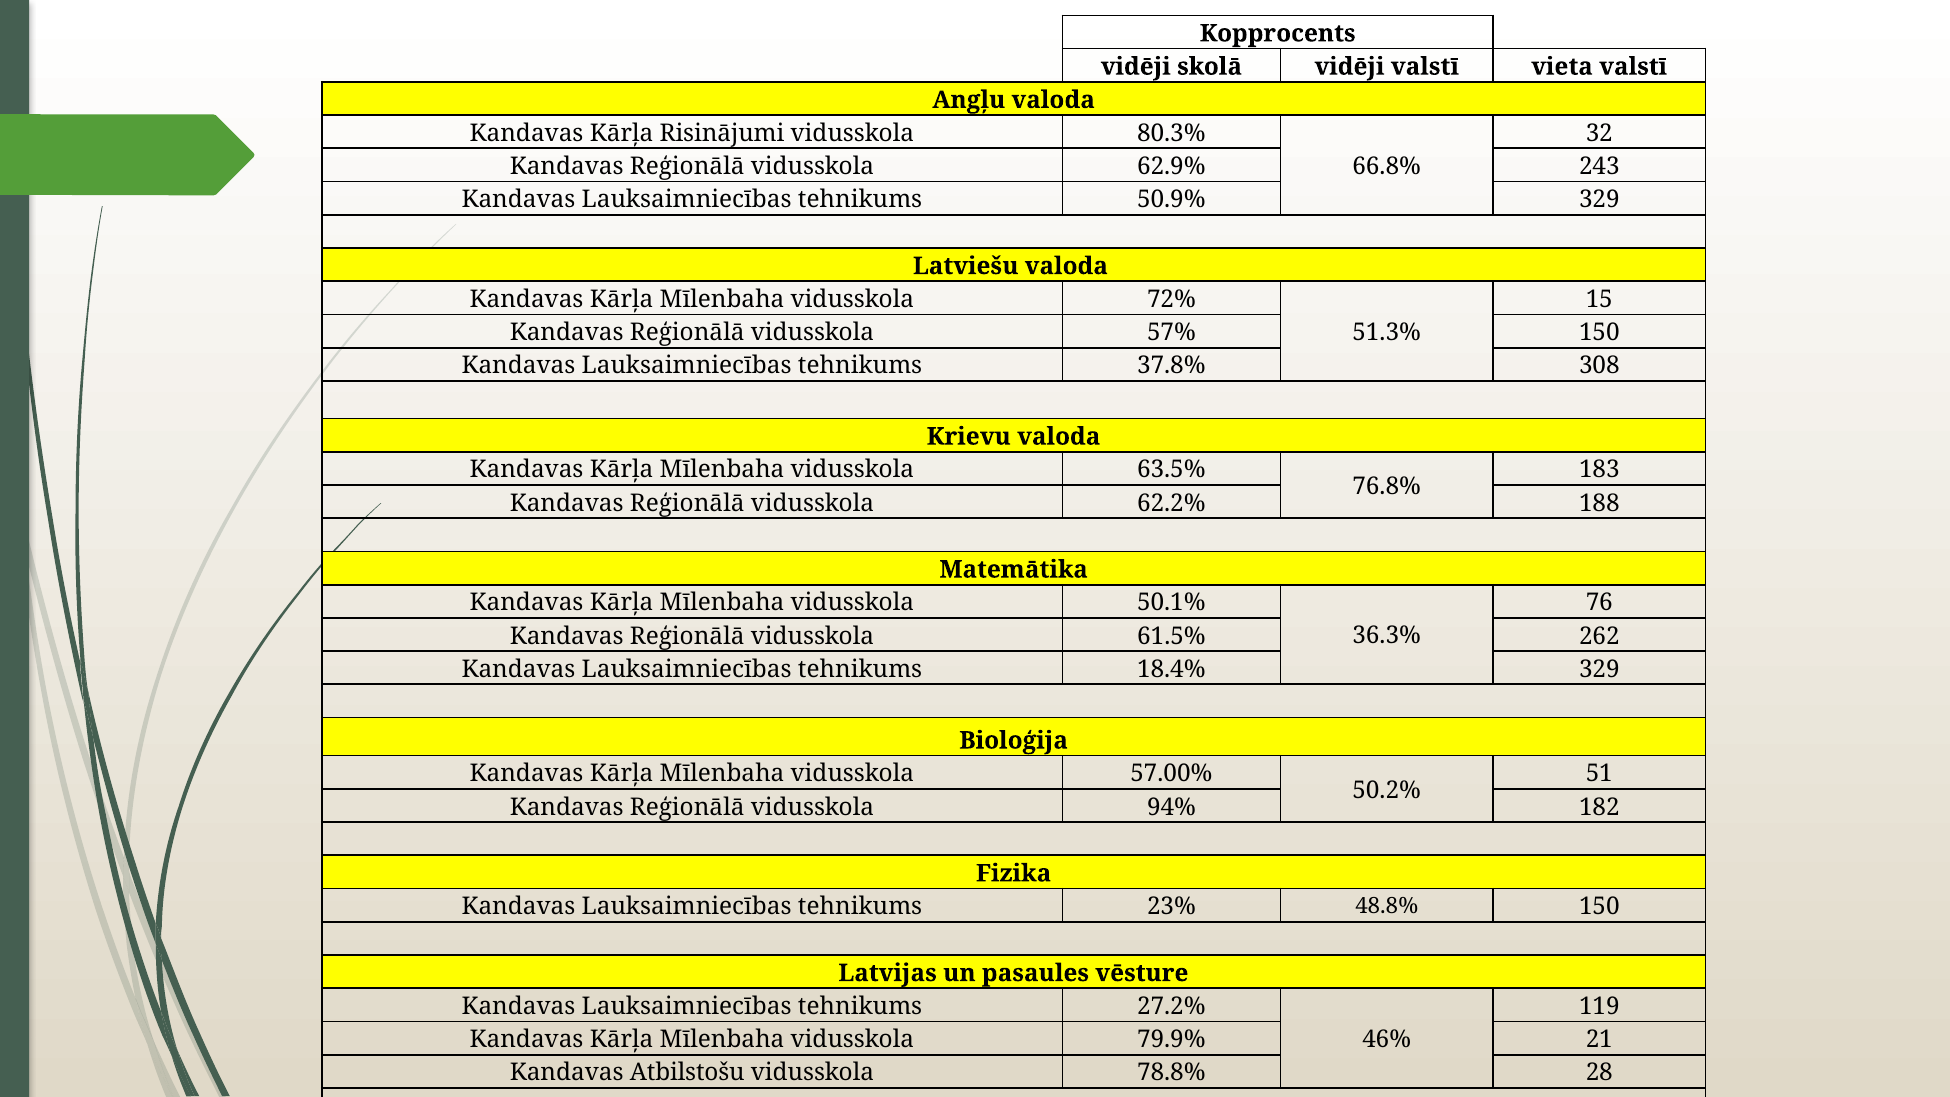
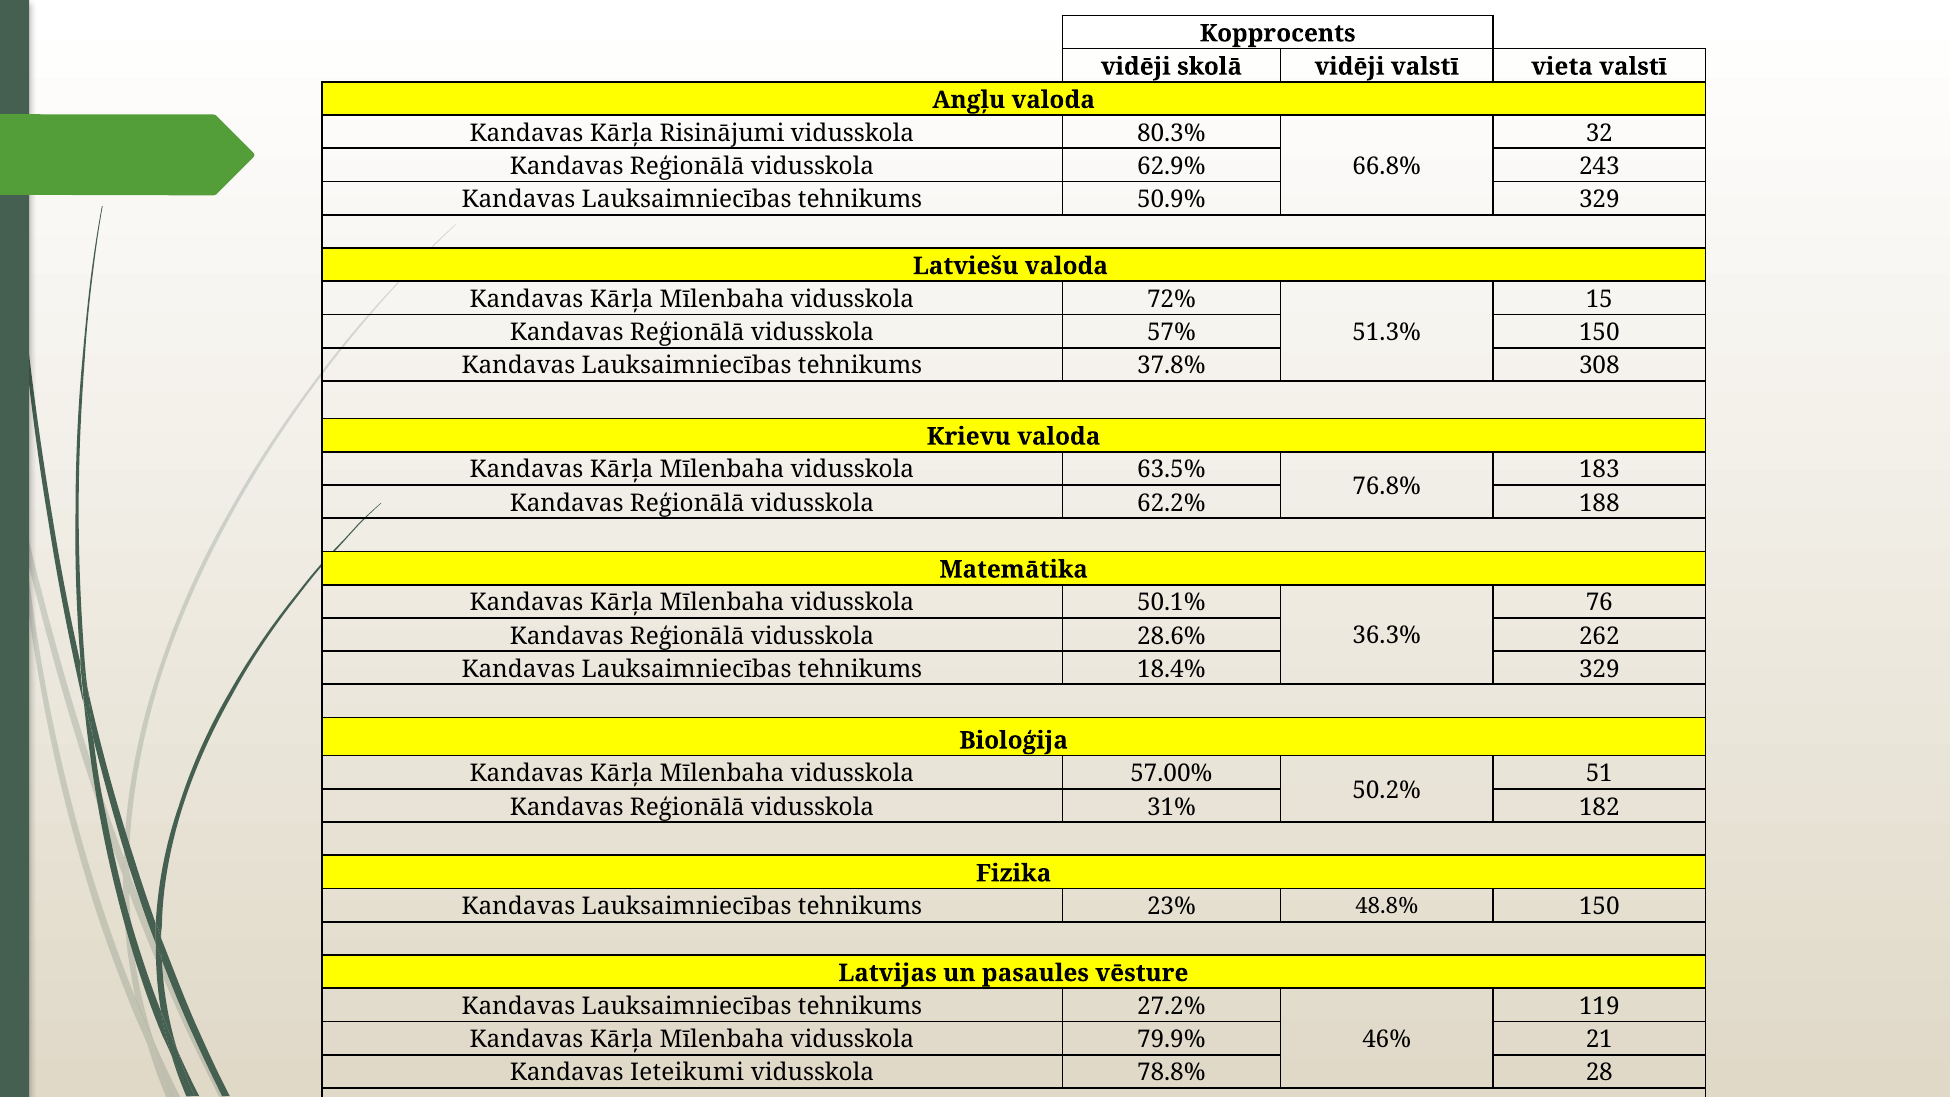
61.5%: 61.5% -> 28.6%
94%: 94% -> 31%
Atbilstošu: Atbilstošu -> Ieteikumi
